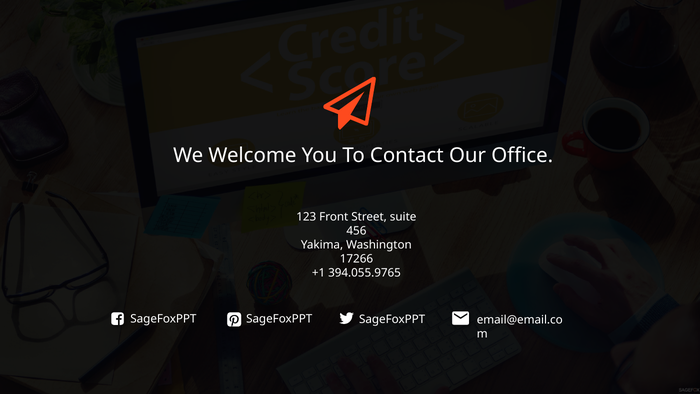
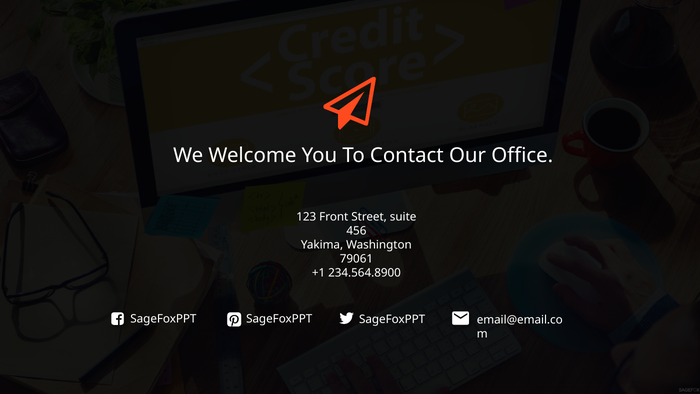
17266: 17266 -> 79061
394.055.9765: 394.055.9765 -> 234.564.8900
